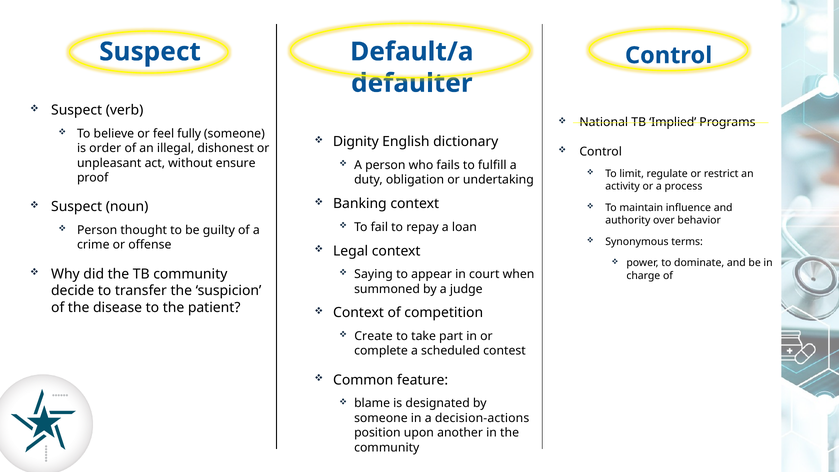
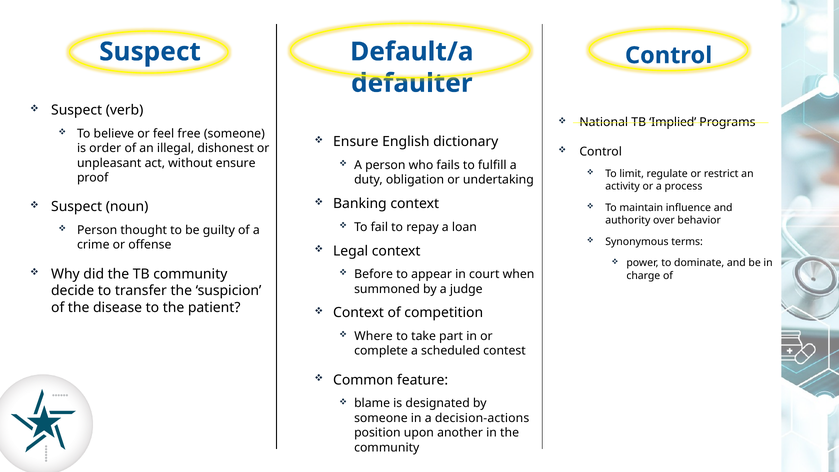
fully: fully -> free
Dignity at (356, 142): Dignity -> Ensure
Saying: Saying -> Before
Create: Create -> Where
